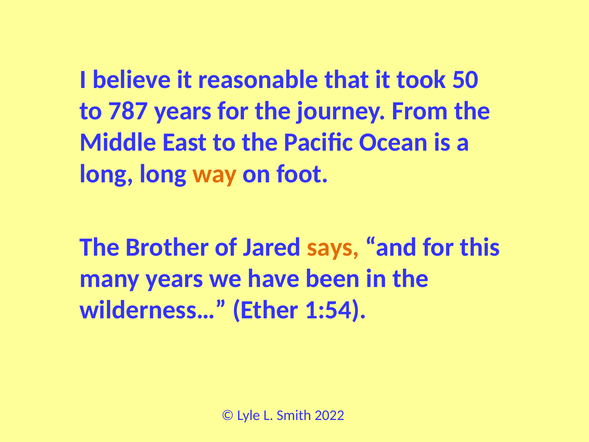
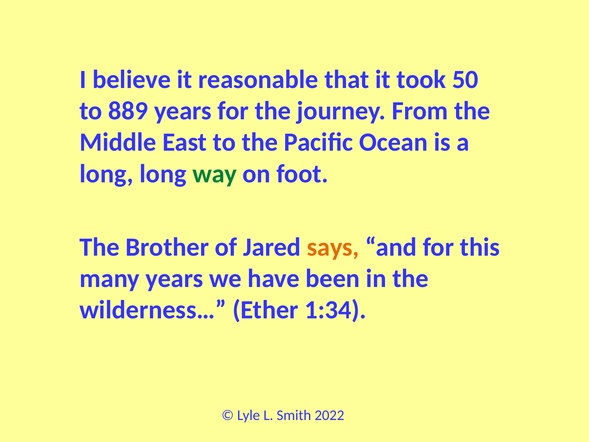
787: 787 -> 889
way colour: orange -> green
1:54: 1:54 -> 1:34
